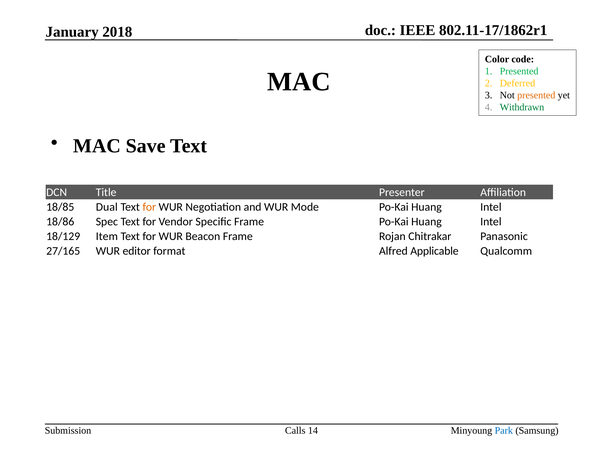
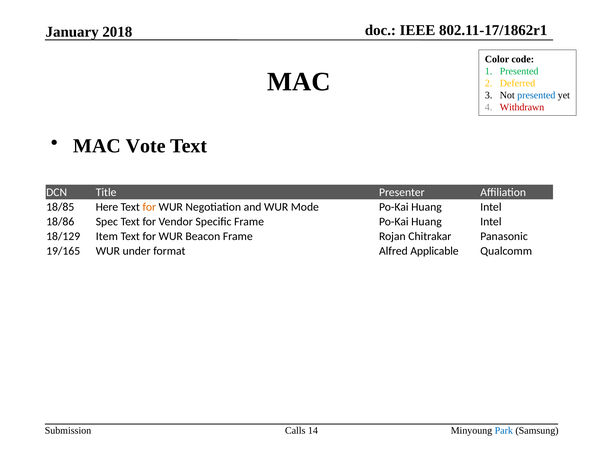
presented at (536, 95) colour: orange -> blue
Withdrawn colour: green -> red
Save: Save -> Vote
Dual: Dual -> Here
27/165: 27/165 -> 19/165
editor: editor -> under
